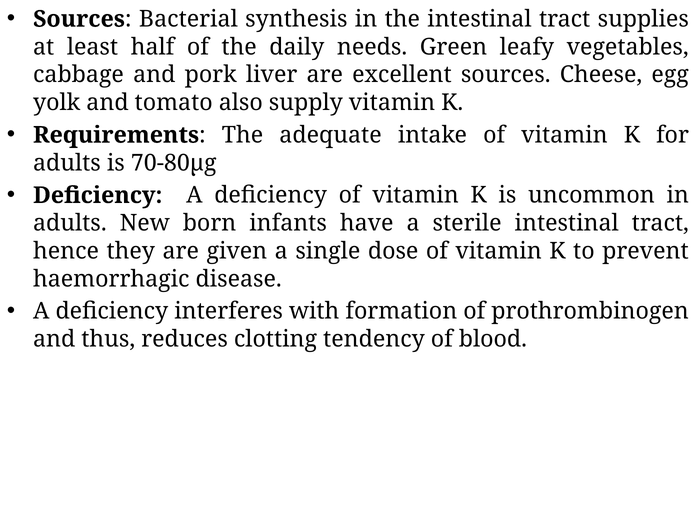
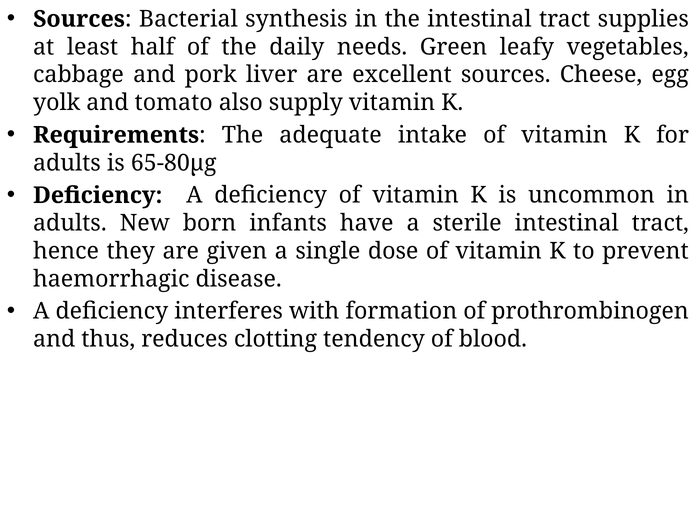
70-80µg: 70-80µg -> 65-80µg
